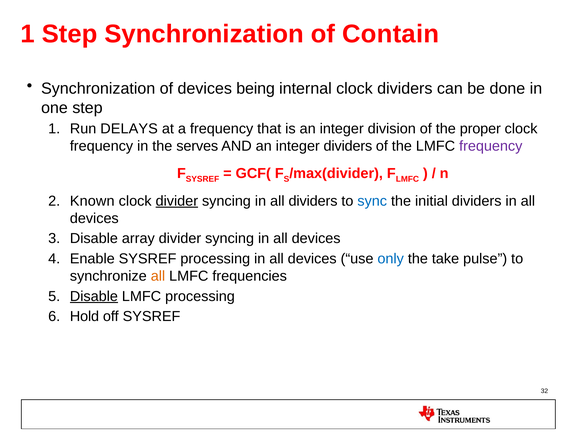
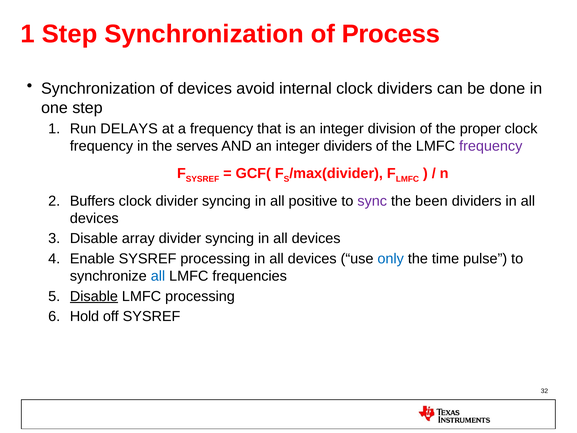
Contain: Contain -> Process
being: being -> avoid
Known: Known -> Buffers
divider at (177, 201) underline: present -> none
all dividers: dividers -> positive
sync colour: blue -> purple
initial: initial -> been
take: take -> time
all at (158, 276) colour: orange -> blue
